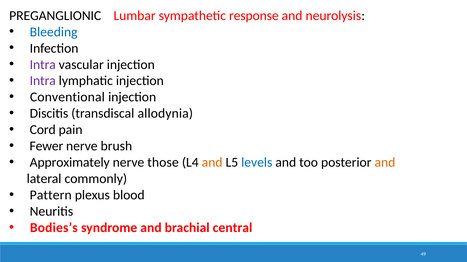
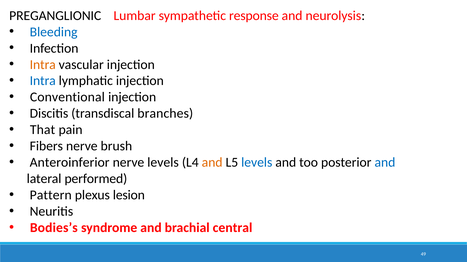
Intra at (43, 65) colour: purple -> orange
Intra at (43, 81) colour: purple -> blue
allodynia: allodynia -> branches
Cord: Cord -> That
Fewer: Fewer -> Fibers
Approximately: Approximately -> Anteroinferior
nerve those: those -> levels
and at (385, 163) colour: orange -> blue
commonly: commonly -> performed
blood: blood -> lesion
